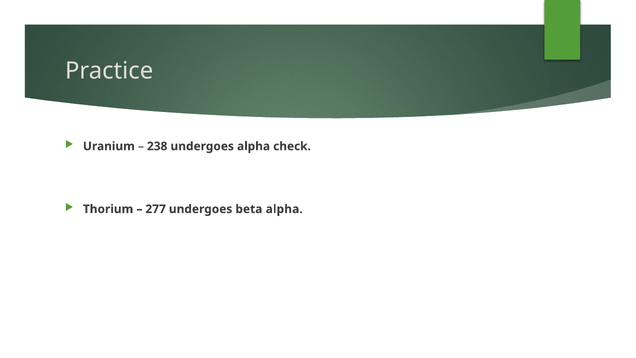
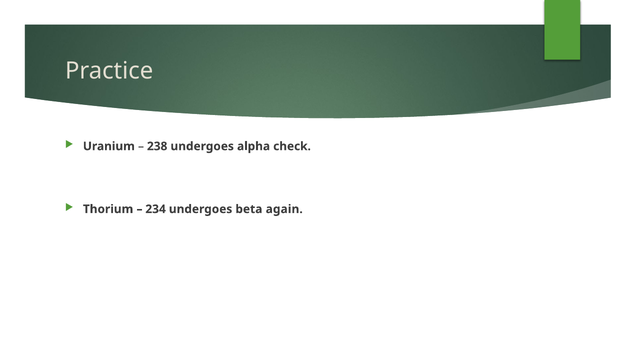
277: 277 -> 234
beta alpha: alpha -> again
